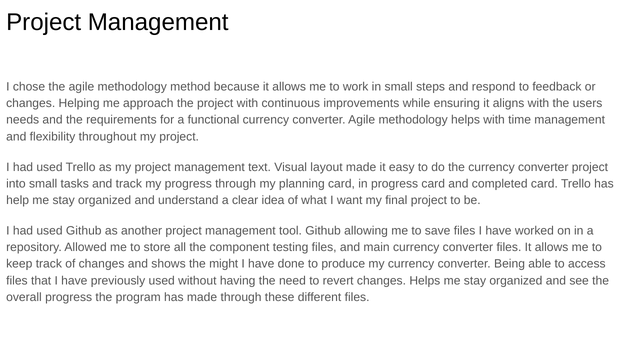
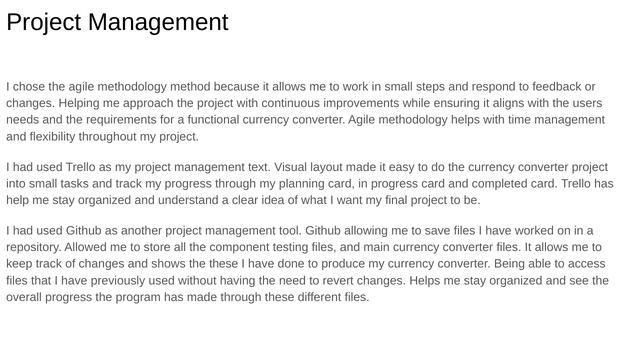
the might: might -> these
